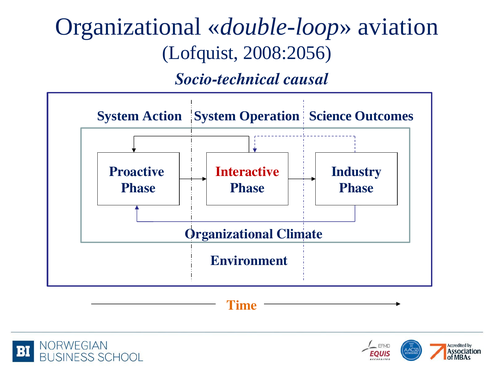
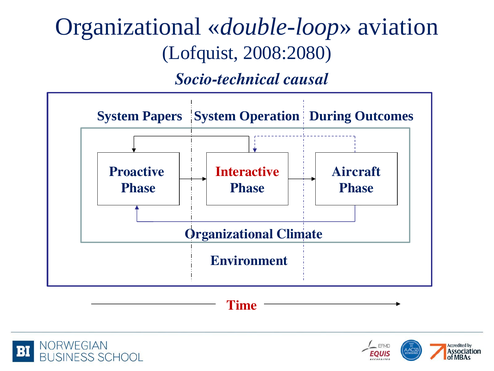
2008:2056: 2008:2056 -> 2008:2080
Action: Action -> Papers
Science: Science -> During
Industry: Industry -> Aircraft
Time colour: orange -> red
